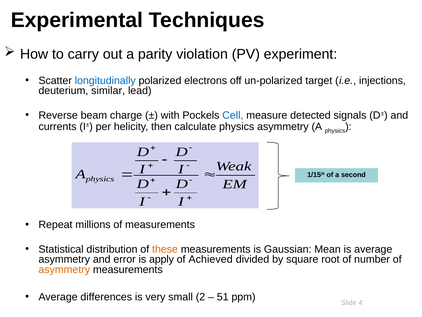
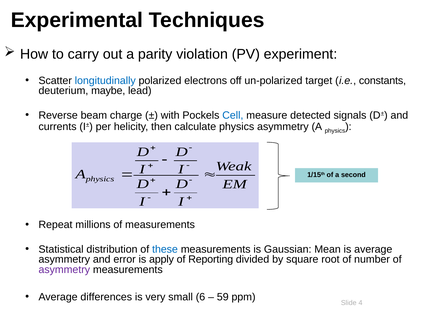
injections: injections -> constants
similar: similar -> maybe
these colour: orange -> blue
Achieved: Achieved -> Reporting
asymmetry at (64, 269) colour: orange -> purple
2: 2 -> 6
51: 51 -> 59
